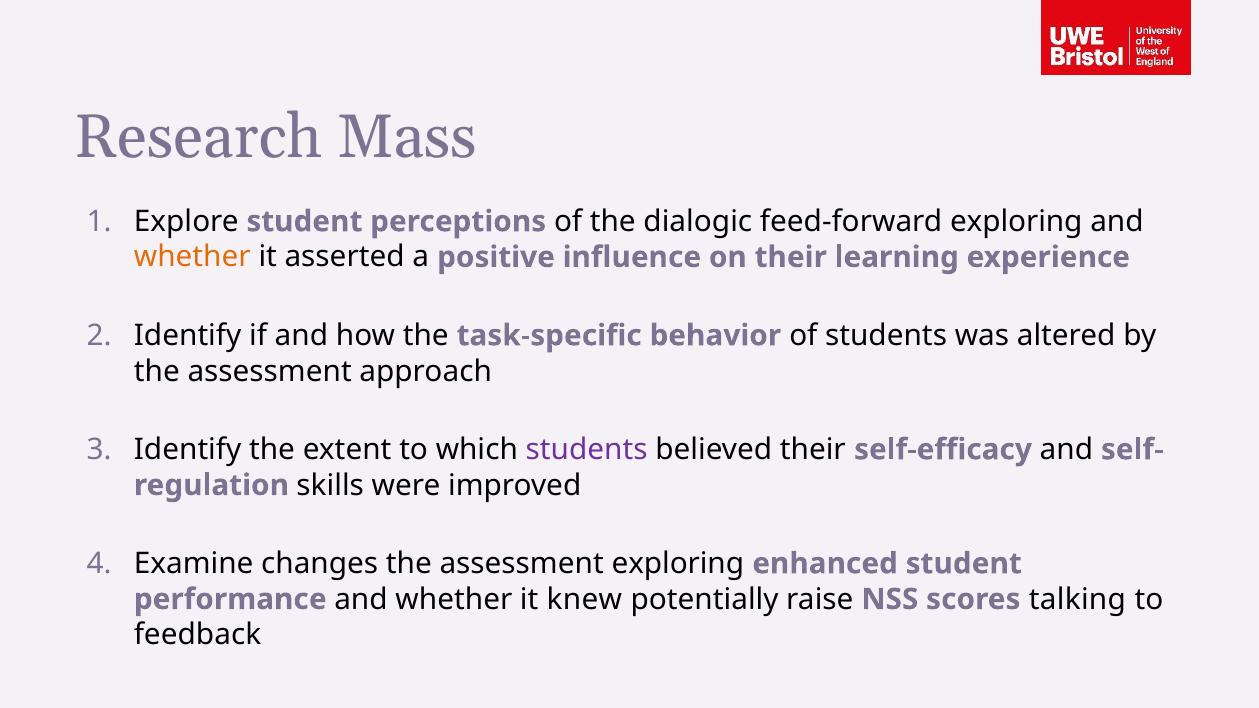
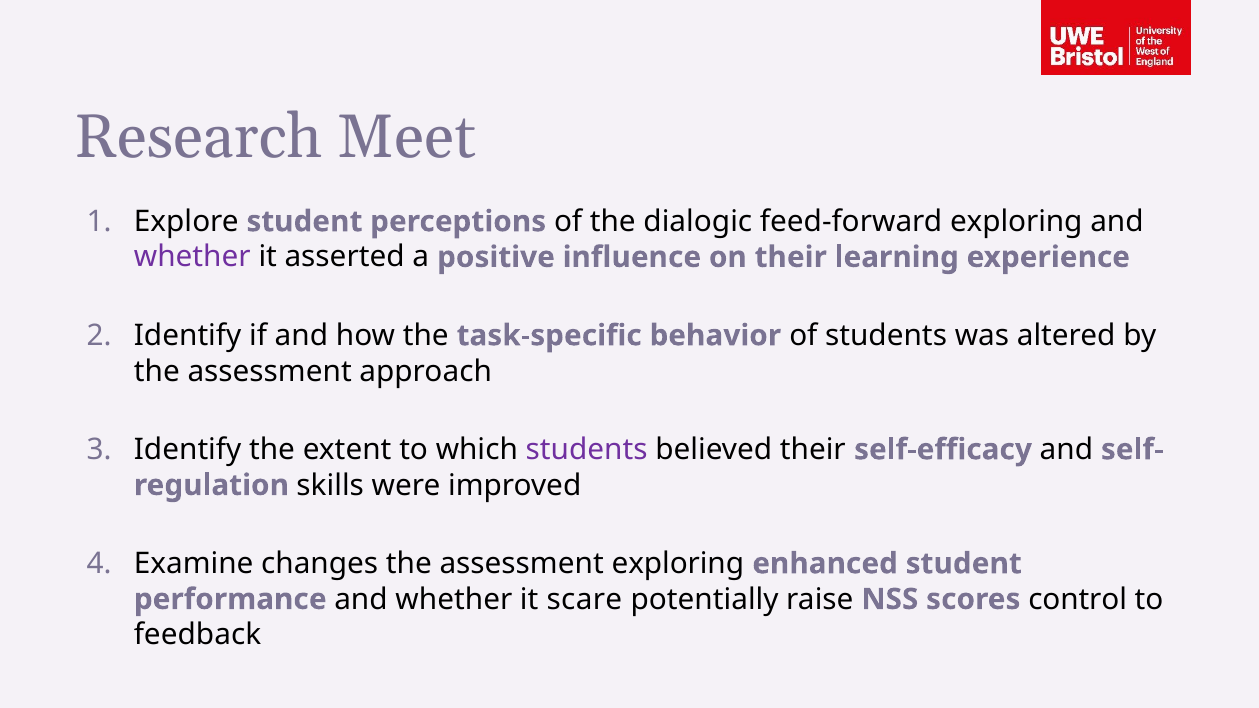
Mass: Mass -> Meet
whether at (192, 257) colour: orange -> purple
knew: knew -> scare
talking: talking -> control
